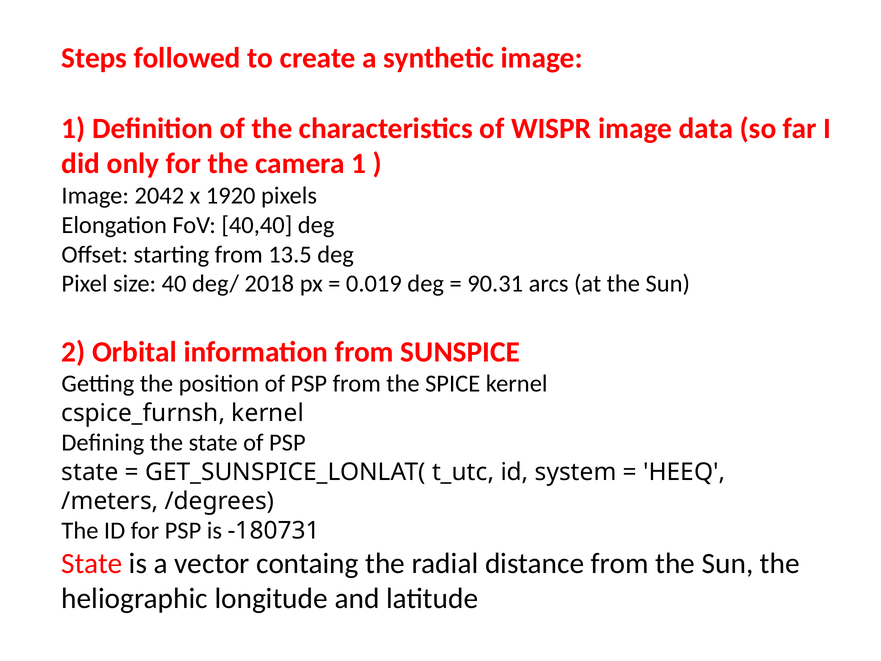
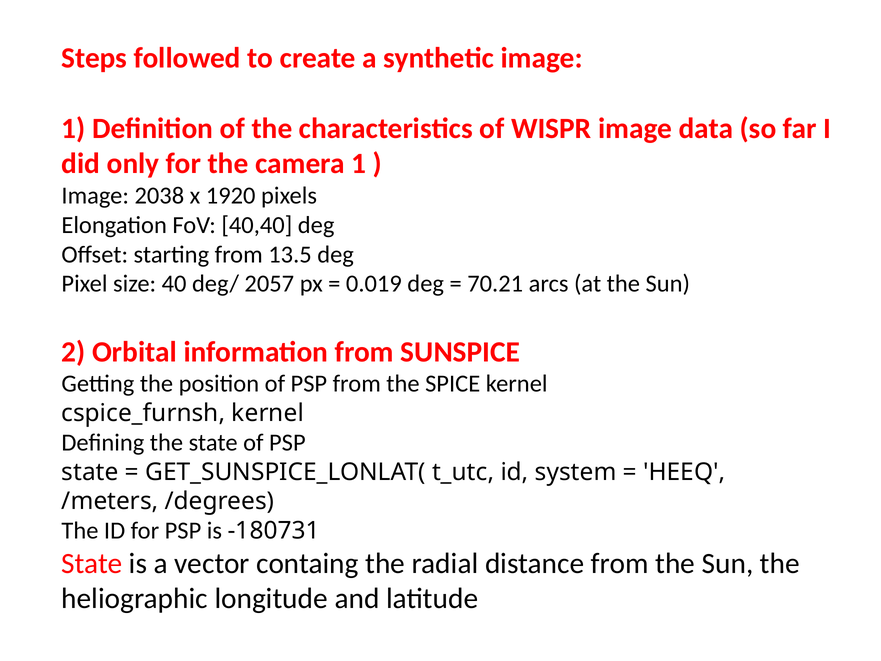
2042: 2042 -> 2038
2018: 2018 -> 2057
90.31: 90.31 -> 70.21
